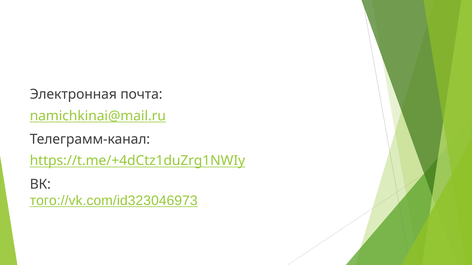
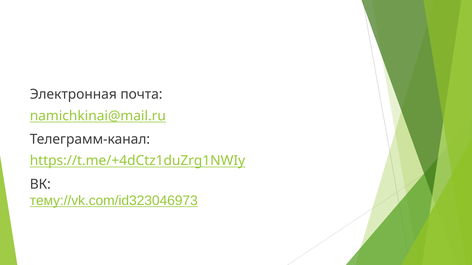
того://vk.com/id323046973: того://vk.com/id323046973 -> тему://vk.com/id323046973
